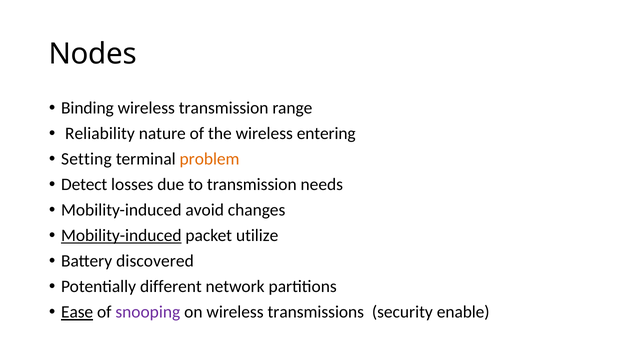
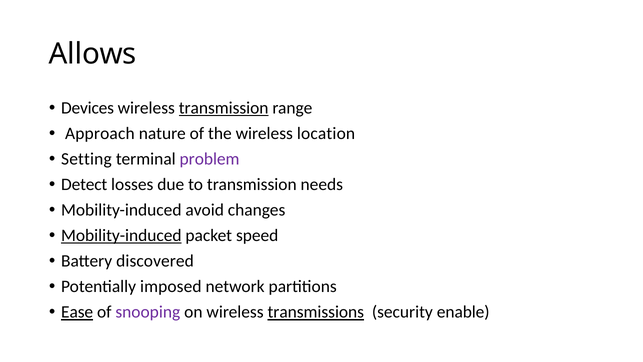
Nodes: Nodes -> Allows
Binding: Binding -> Devices
transmission at (224, 108) underline: none -> present
Reliability: Reliability -> Approach
entering: entering -> location
problem colour: orange -> purple
utilize: utilize -> speed
different: different -> imposed
transmissions underline: none -> present
